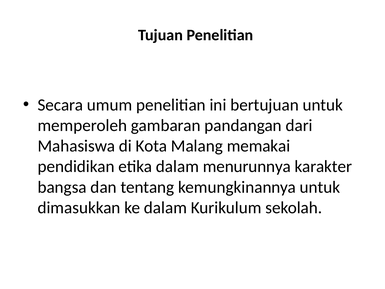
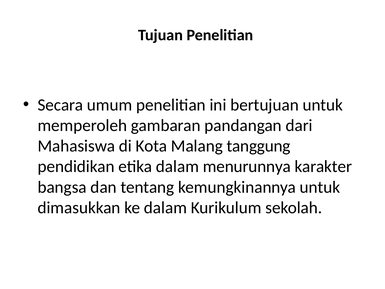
memakai: memakai -> tanggung
